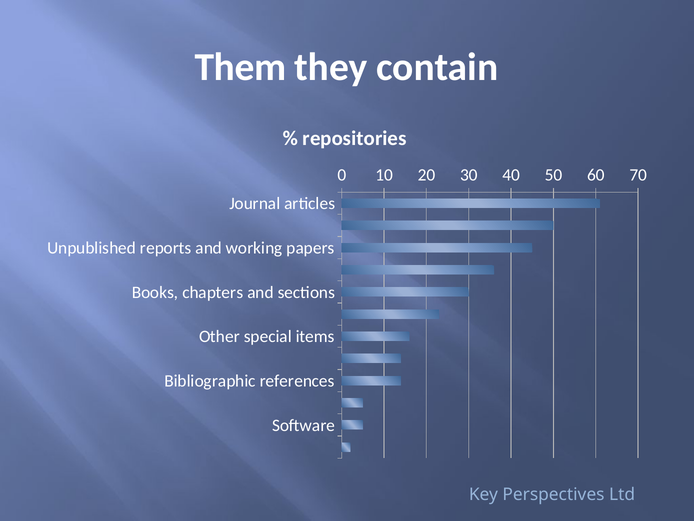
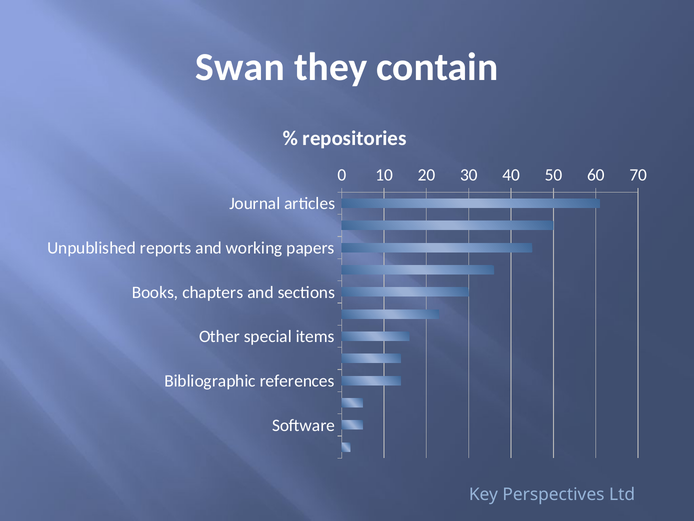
Them: Them -> Swan
